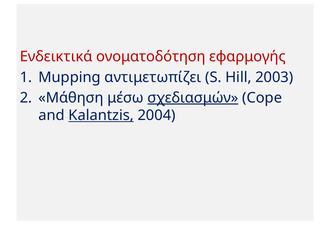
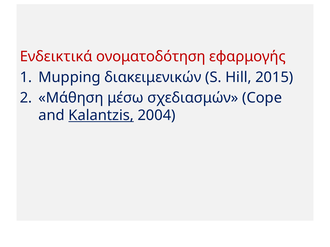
αντιμετωπίζει: αντιμετωπίζει -> διακειμενικών
2003: 2003 -> 2015
σχεδιασμών underline: present -> none
